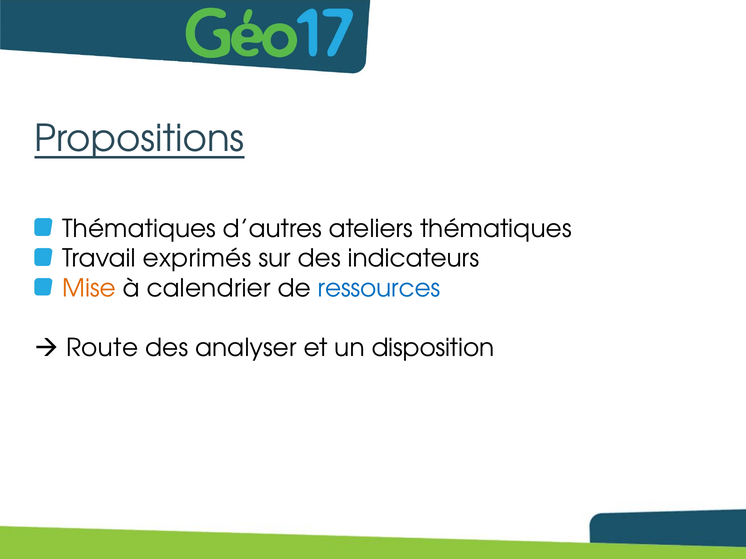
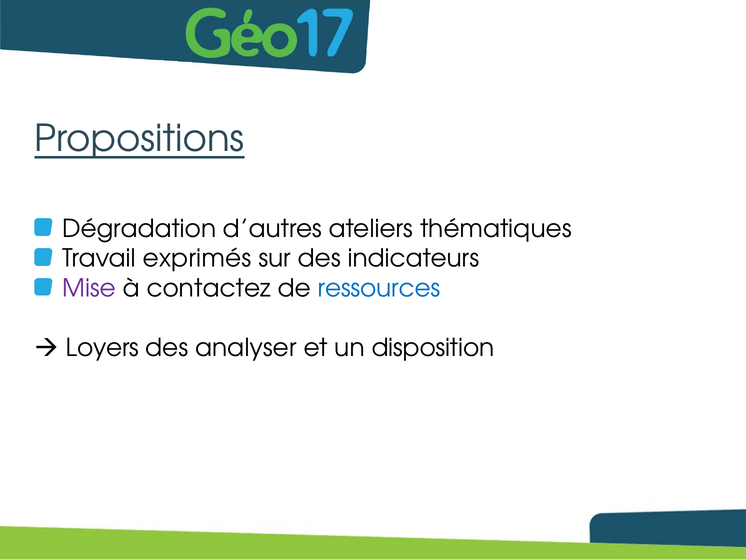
Thématiques at (139, 229): Thématiques -> Dégradation
Mise colour: orange -> purple
calendrier: calendrier -> contactez
Route: Route -> Loyers
